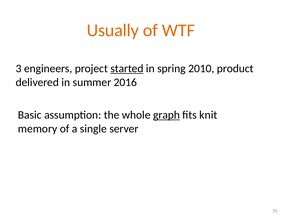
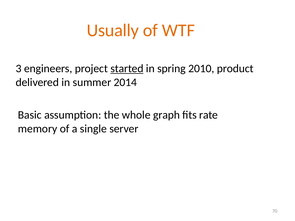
2016: 2016 -> 2014
graph underline: present -> none
knit: knit -> rate
